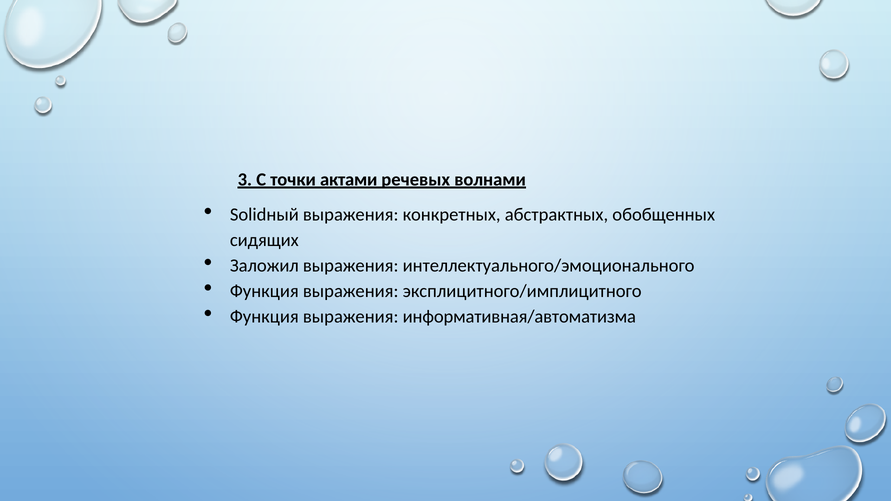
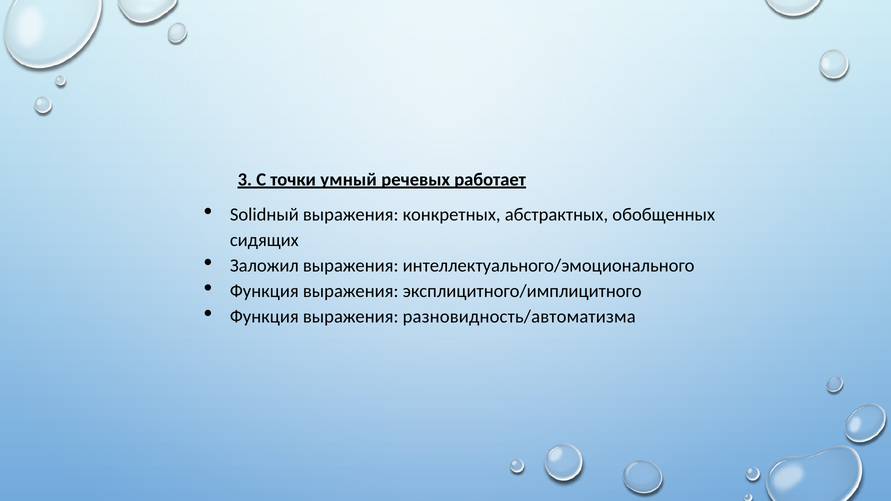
актами: актами -> умный
волнами: волнами -> работает
информативная/автоматизма: информативная/автоматизма -> разновидность/автоматизма
